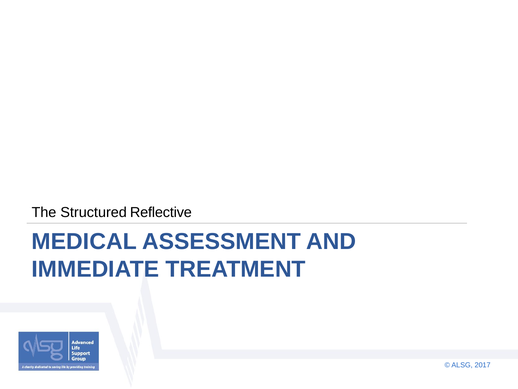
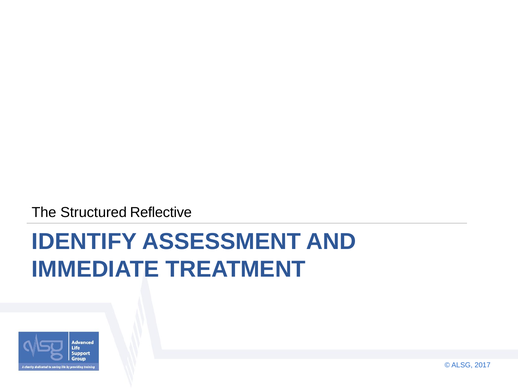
MEDICAL: MEDICAL -> IDENTIFY
